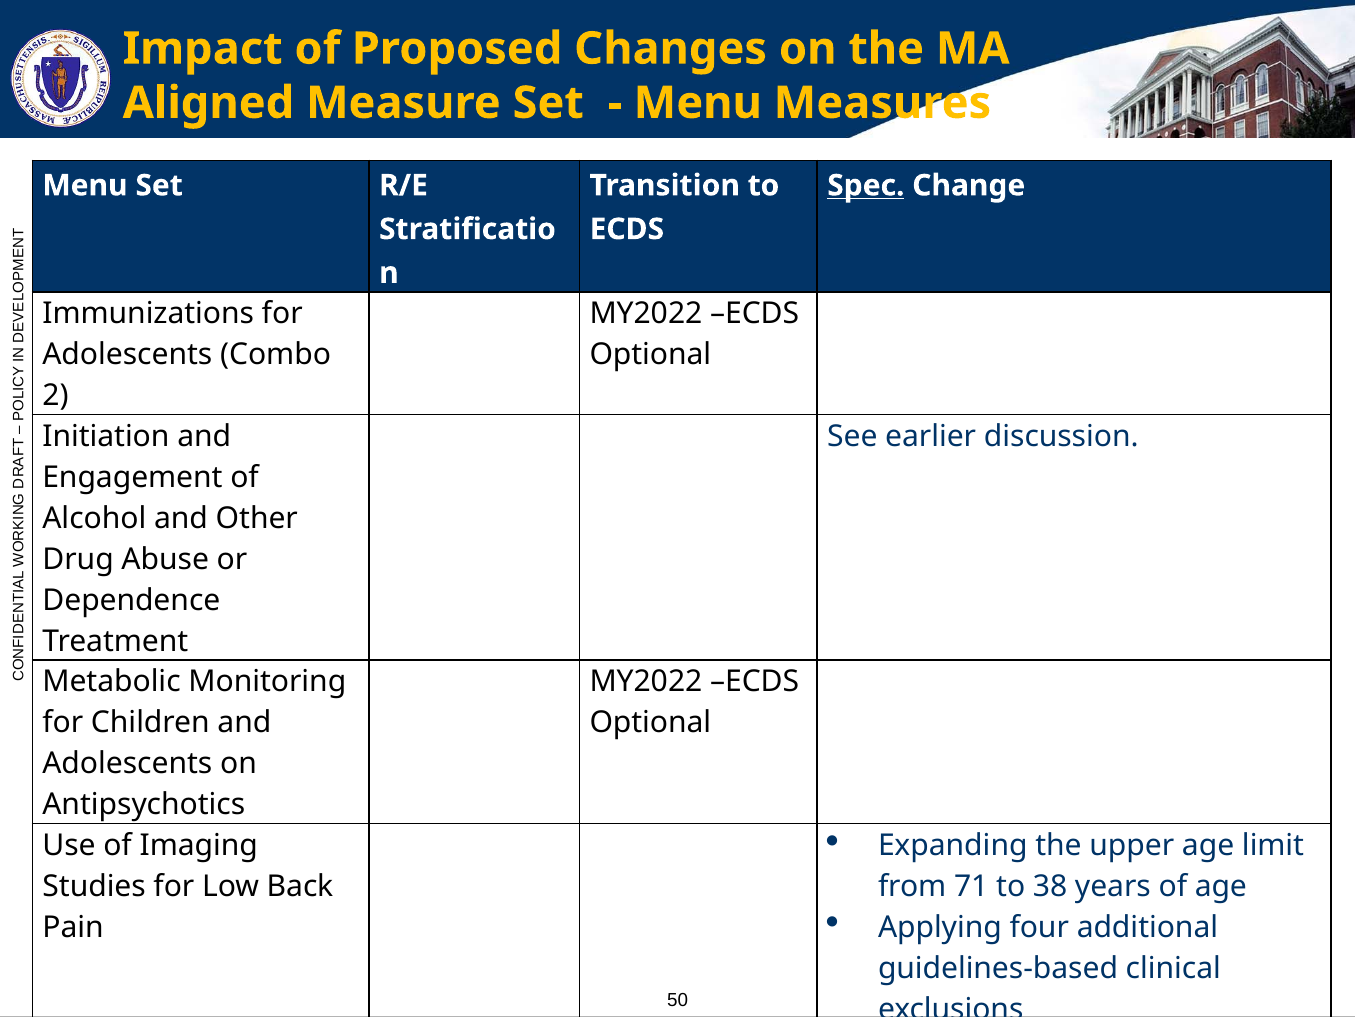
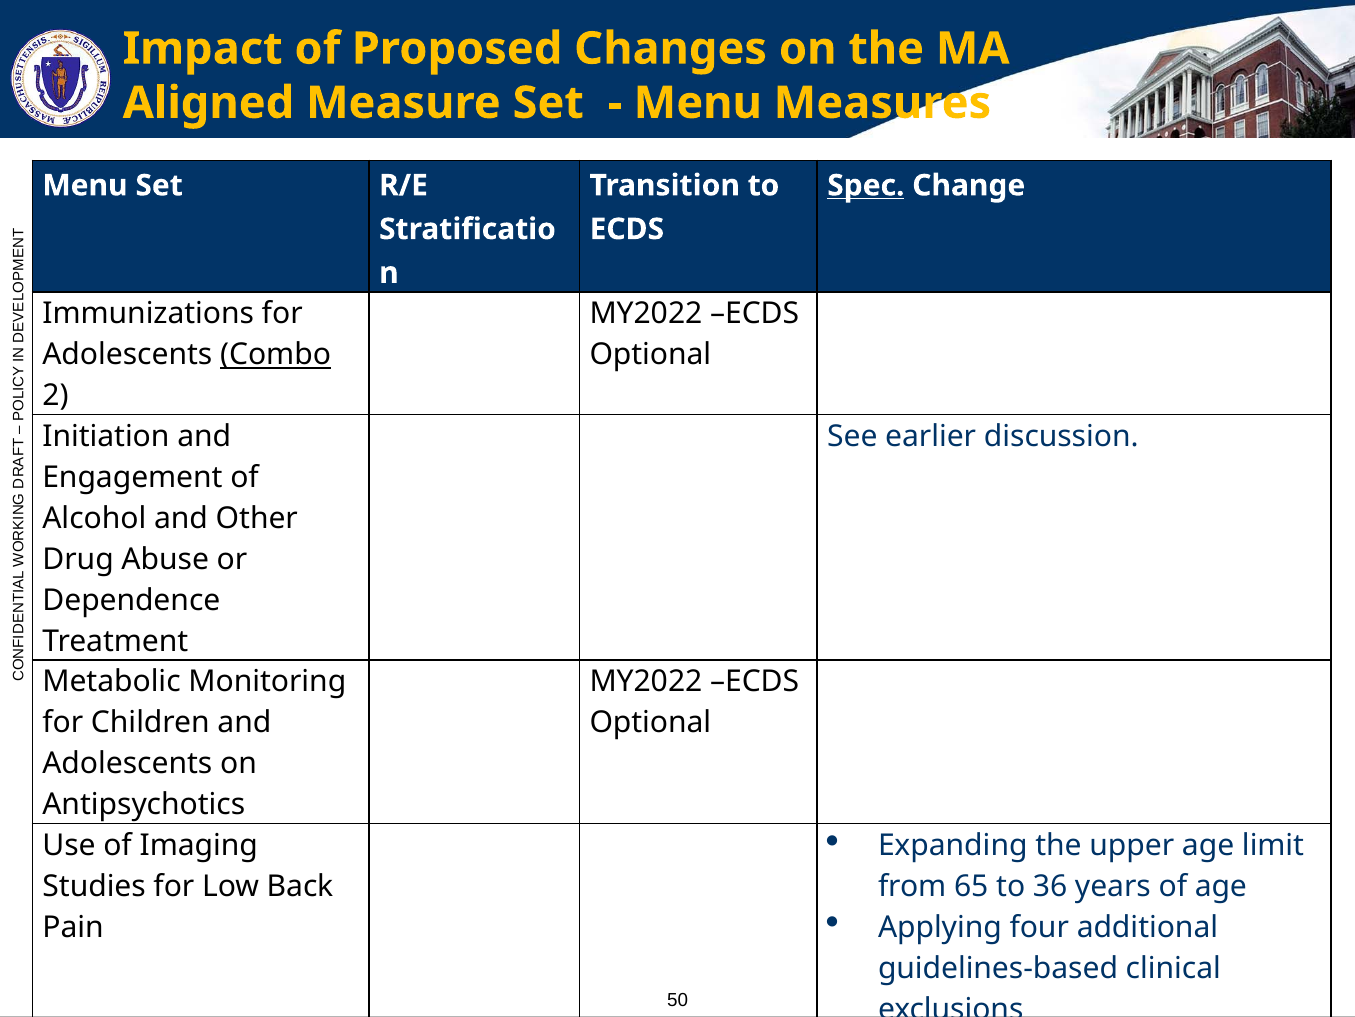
Combo underline: none -> present
71: 71 -> 65
38: 38 -> 36
